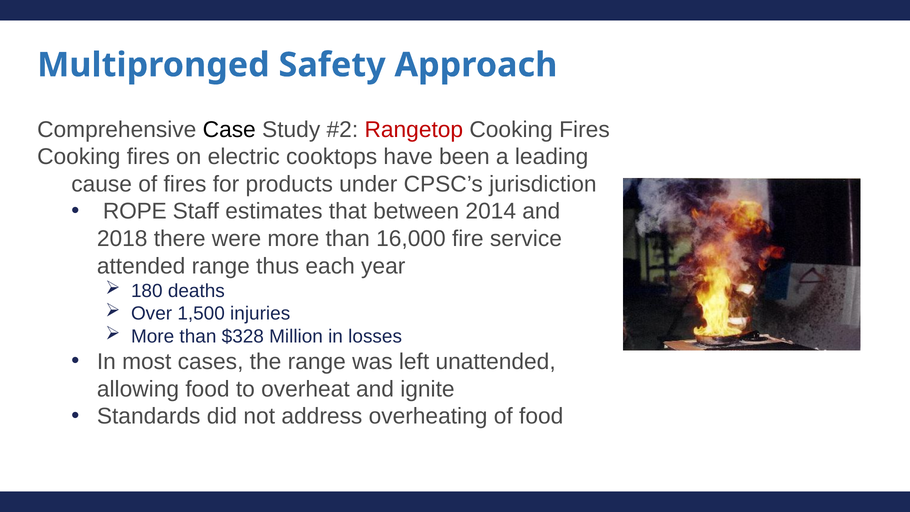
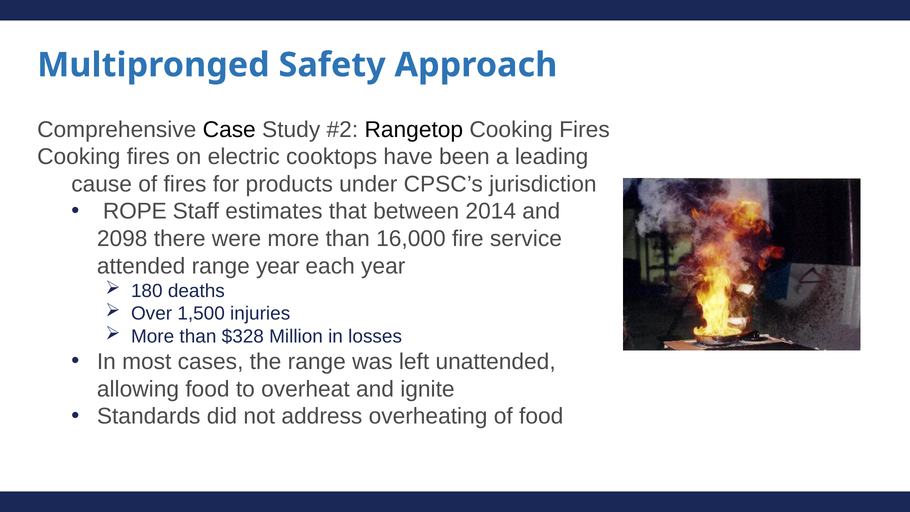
Rangetop colour: red -> black
2018: 2018 -> 2098
range thus: thus -> year
